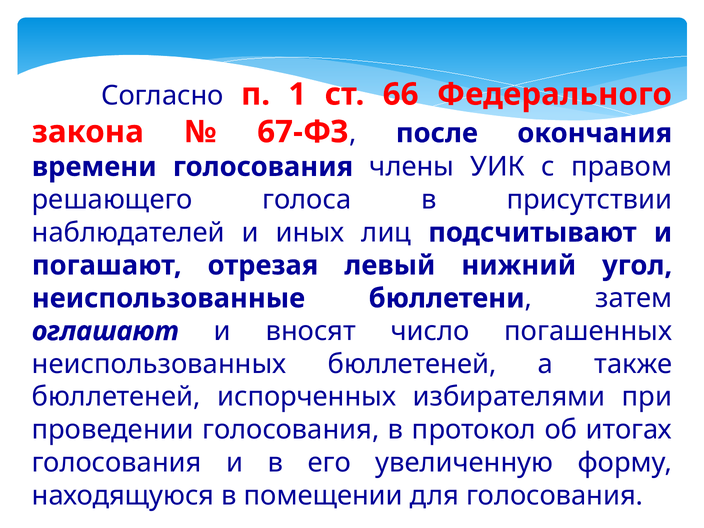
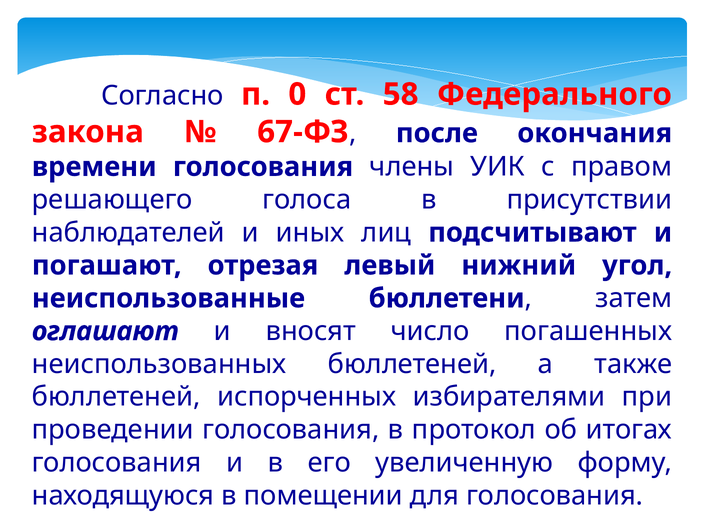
1: 1 -> 0
66: 66 -> 58
